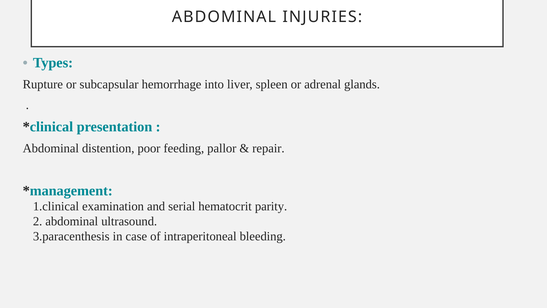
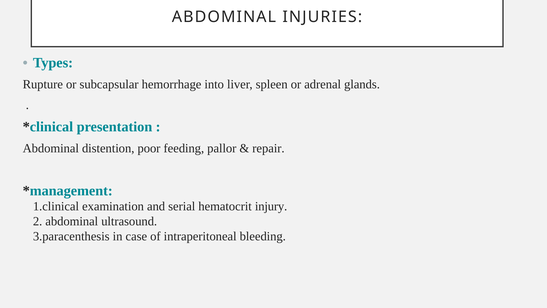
parity: parity -> injury
